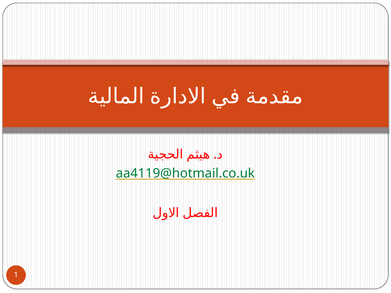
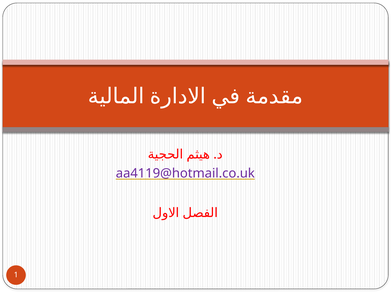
aa4119@hotmail.co.uk colour: green -> purple
